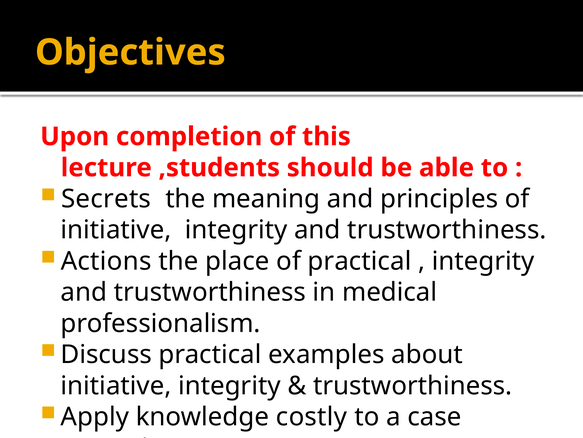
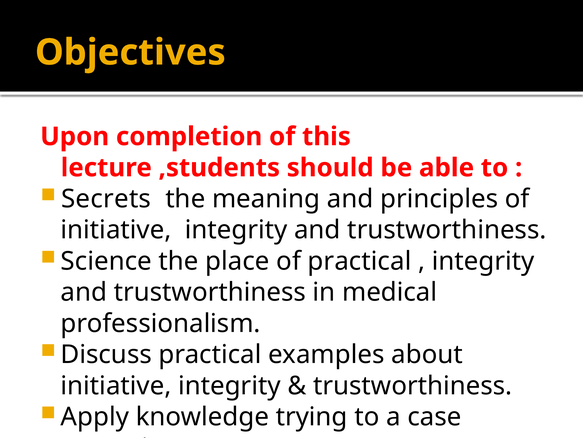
Actions: Actions -> Science
costly: costly -> trying
